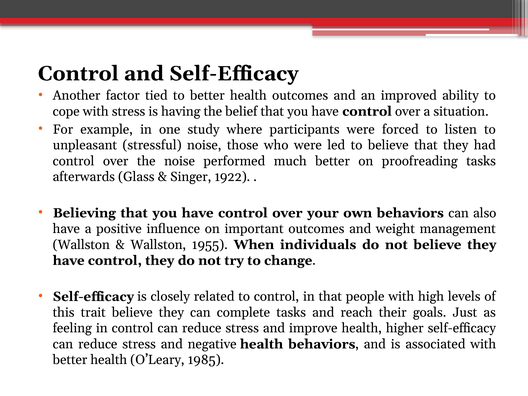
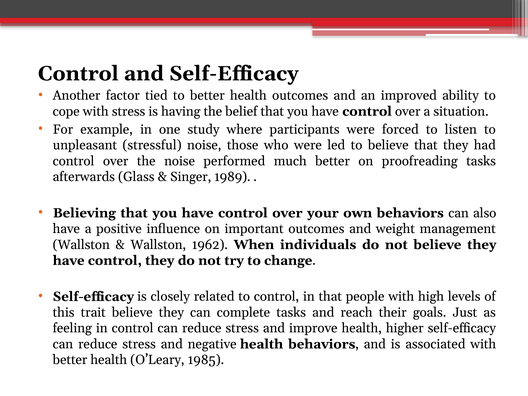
1922: 1922 -> 1989
1955: 1955 -> 1962
